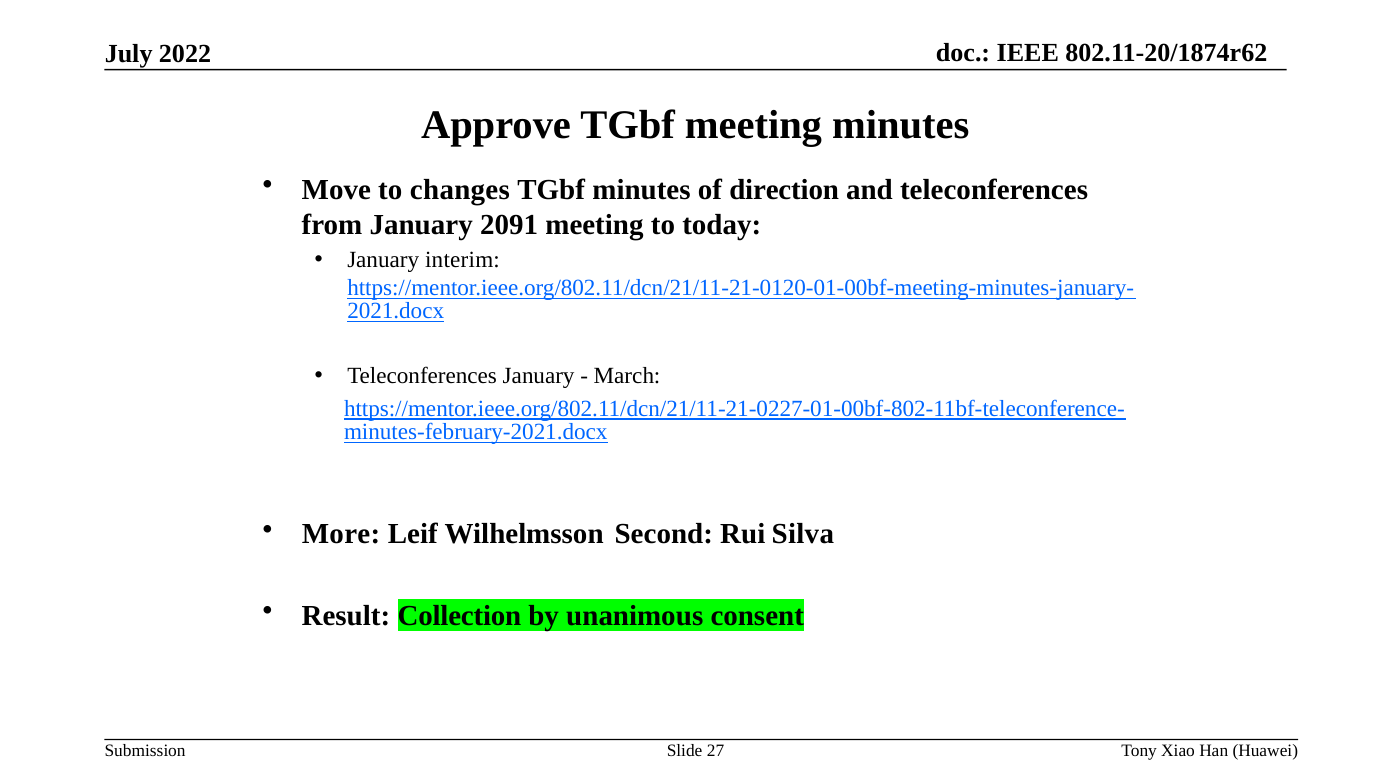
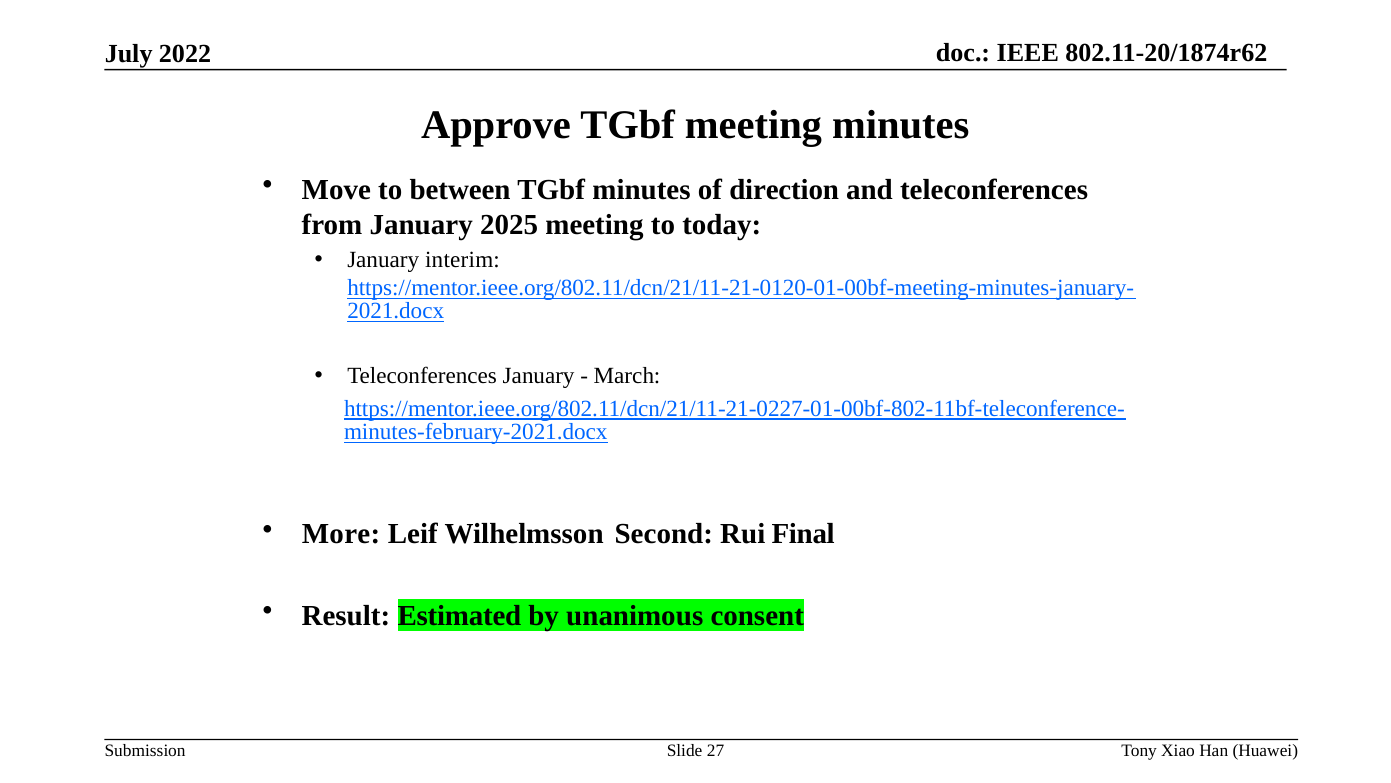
changes: changes -> between
2091: 2091 -> 2025
Silva: Silva -> Final
Collection: Collection -> Estimated
